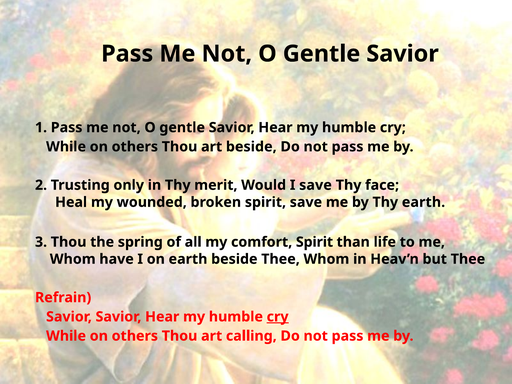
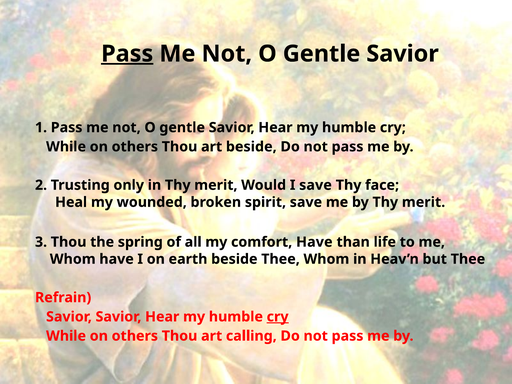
Pass at (127, 54) underline: none -> present
by Thy earth: earth -> merit
comfort Spirit: Spirit -> Have
